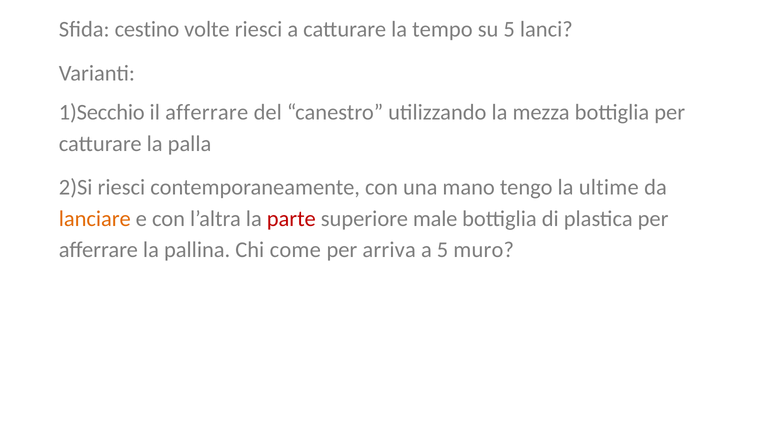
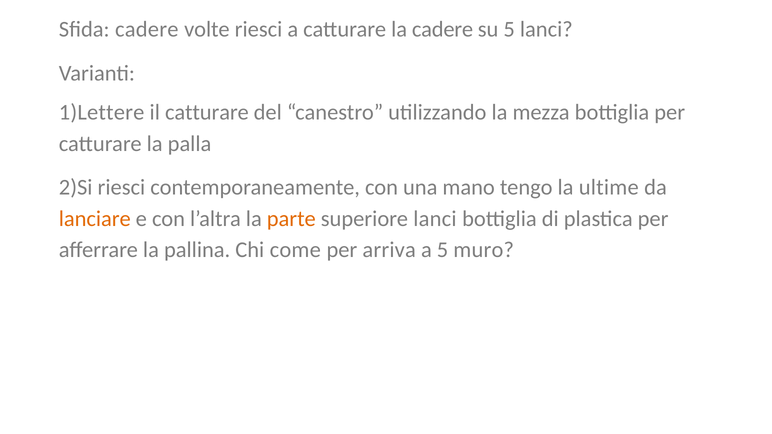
Sfida cestino: cestino -> cadere
la tempo: tempo -> cadere
1)Secchio: 1)Secchio -> 1)Lettere
il afferrare: afferrare -> catturare
parte colour: red -> orange
superiore male: male -> lanci
